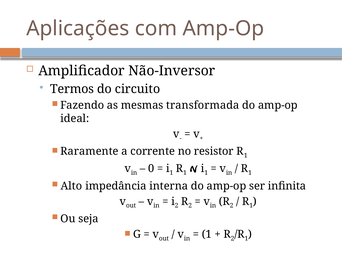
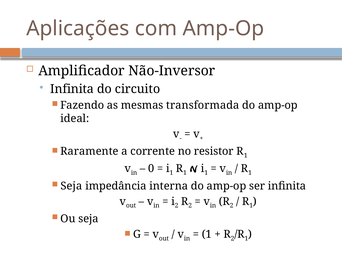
Termos at (72, 89): Termos -> Infinita
Alto at (71, 186): Alto -> Seja
